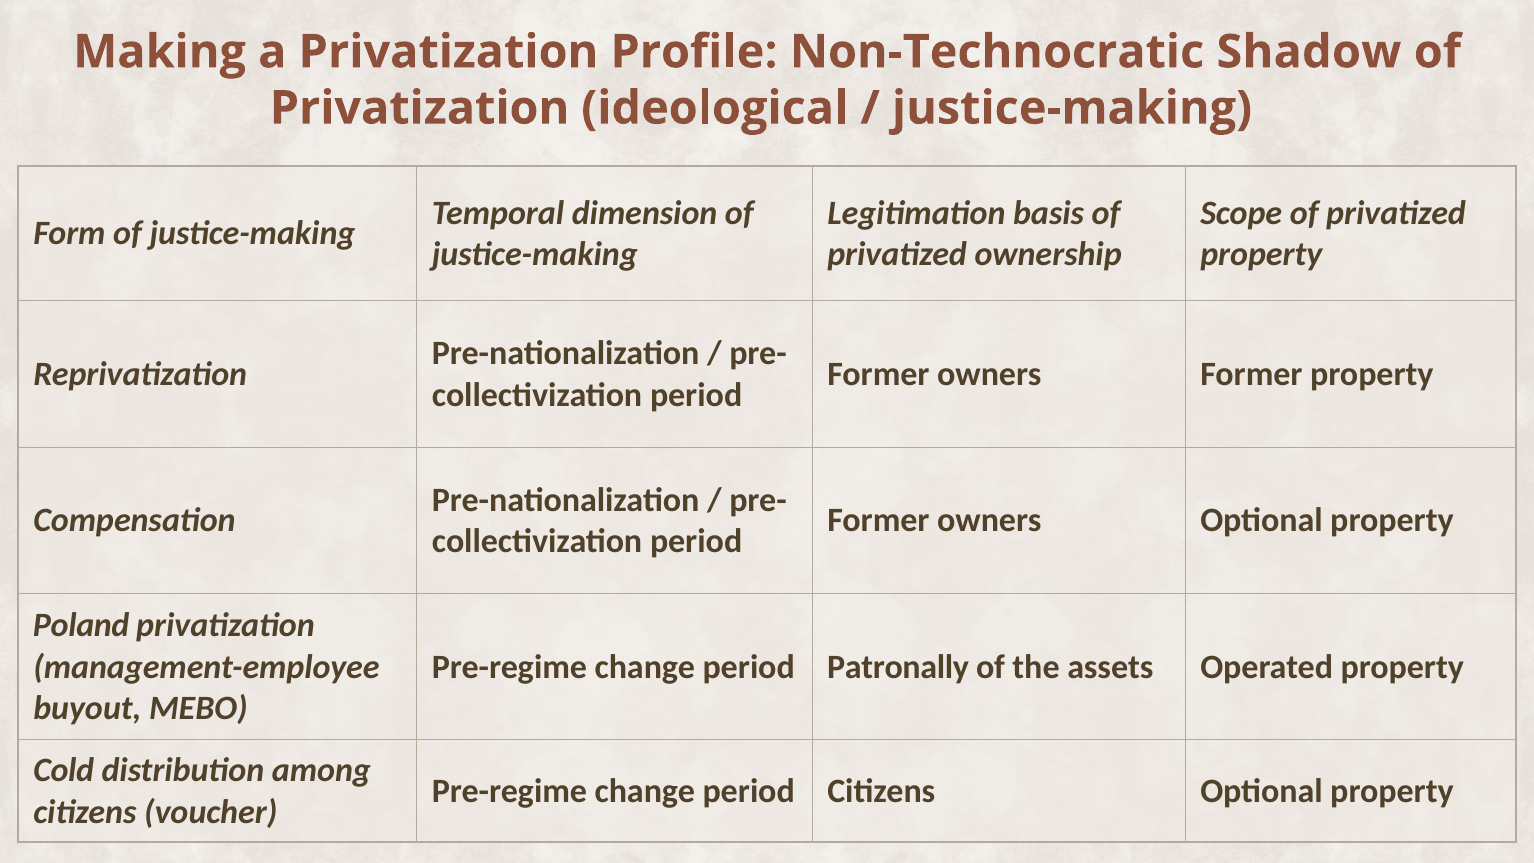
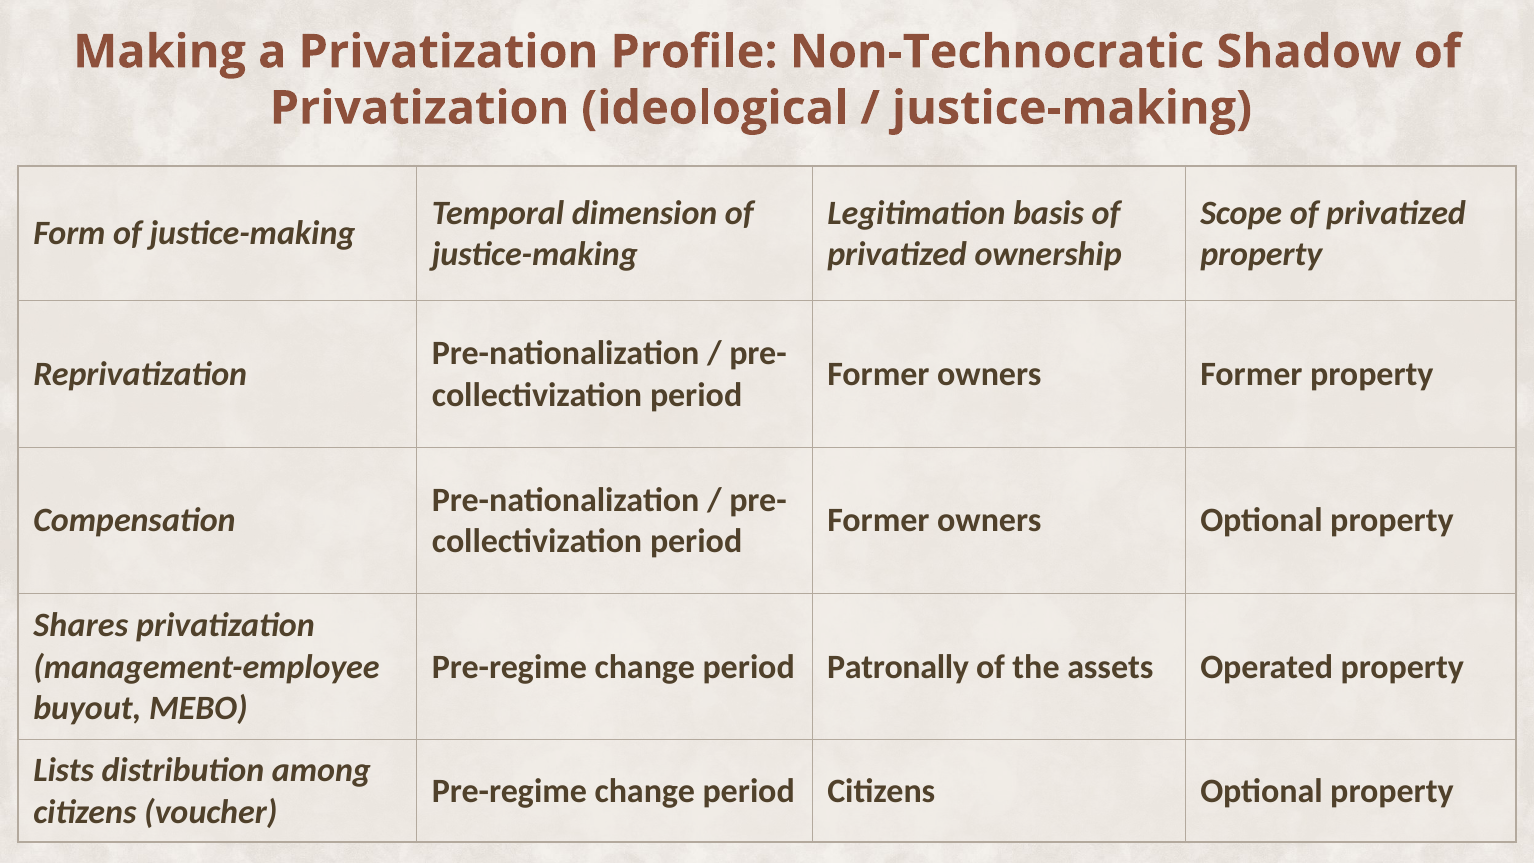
Poland: Poland -> Shares
Cold: Cold -> Lists
